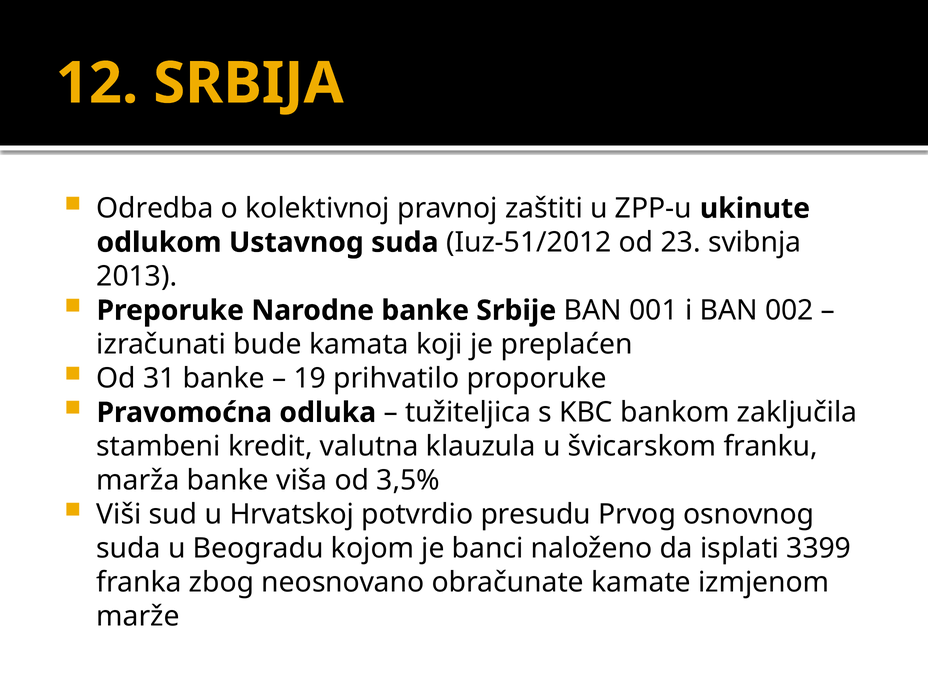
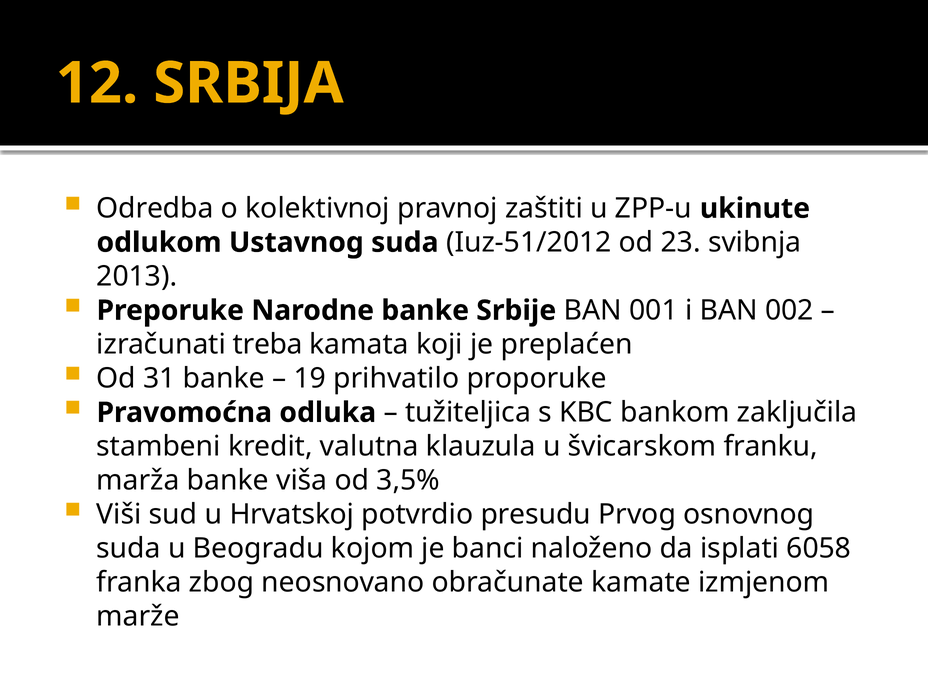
bude: bude -> treba
3399: 3399 -> 6058
